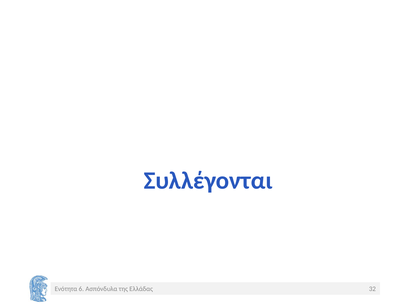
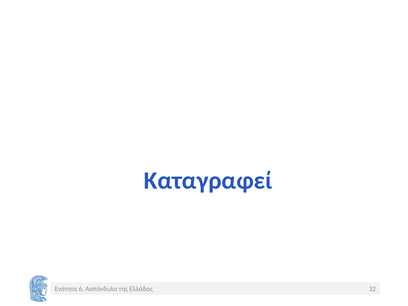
Συλλέγονται: Συλλέγονται -> Καταγραφεί
